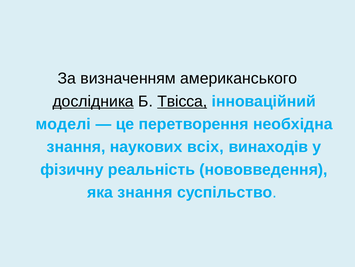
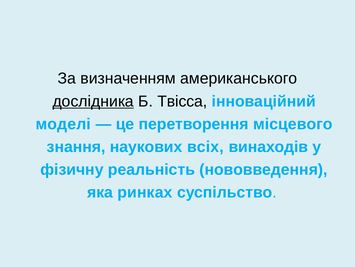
Твісса underline: present -> none
необхідна: необхідна -> місцевого
яка знання: знання -> ринках
